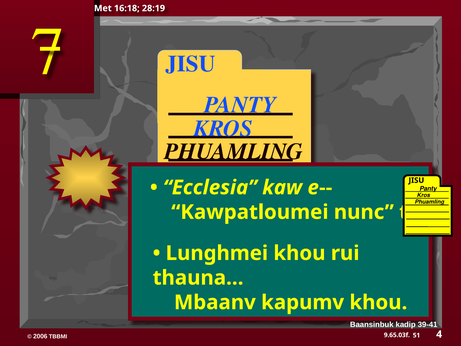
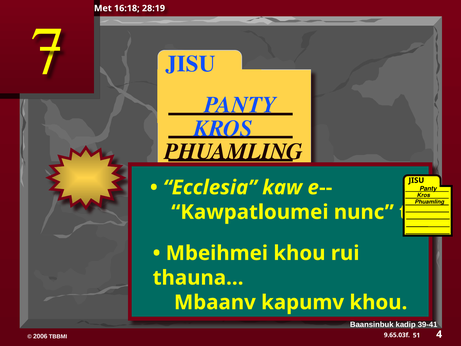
Lunghmei: Lunghmei -> Mbeihmei
